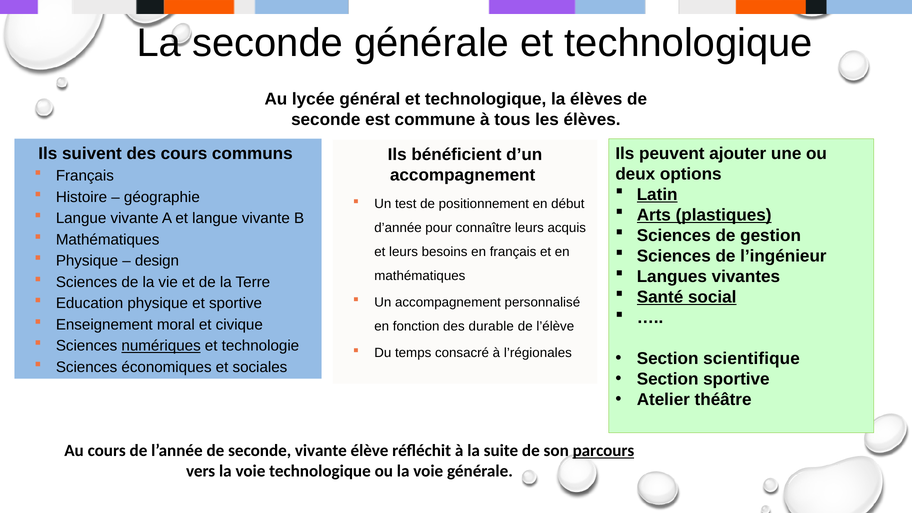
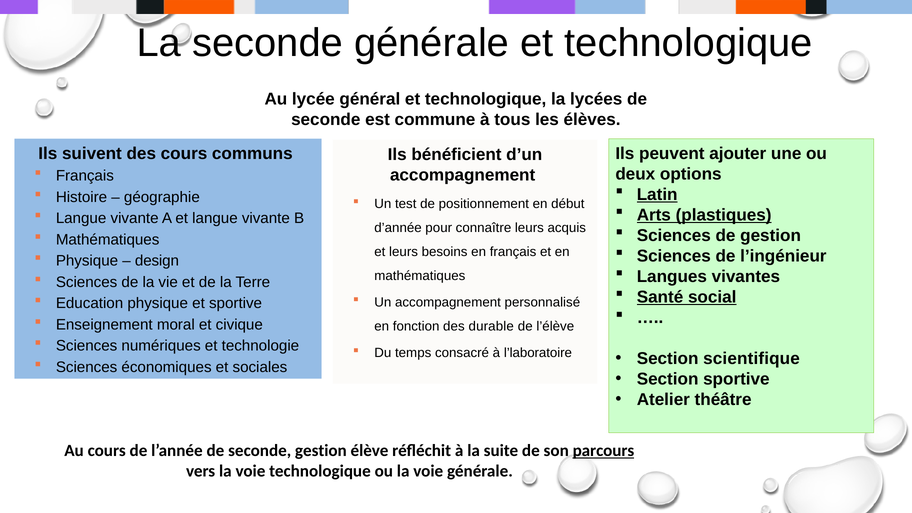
la élèves: élèves -> lycées
numériques underline: present -> none
l’régionales: l’régionales -> l’laboratoire
seconde vivante: vivante -> gestion
